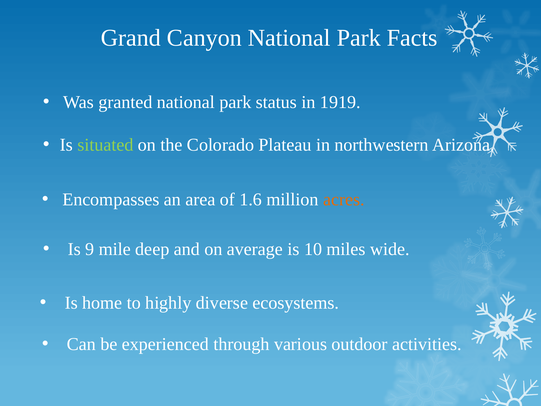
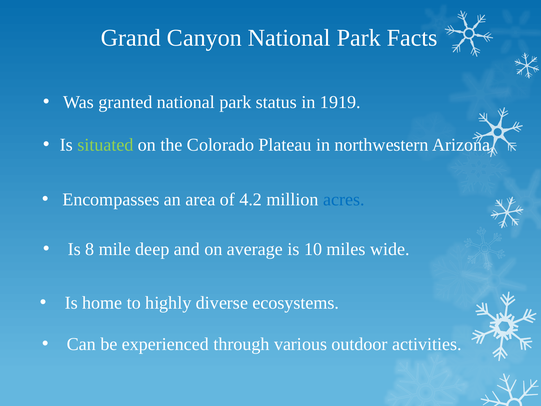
1.6: 1.6 -> 4.2
acres colour: orange -> blue
9: 9 -> 8
